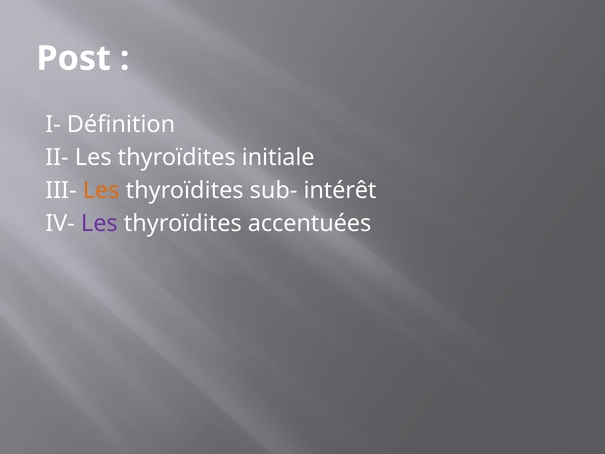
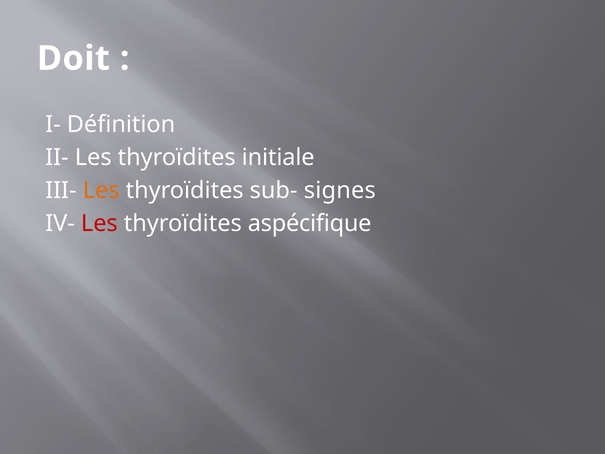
Post: Post -> Doit
intérêt: intérêt -> signes
Les at (99, 224) colour: purple -> red
accentuées: accentuées -> aspécifique
